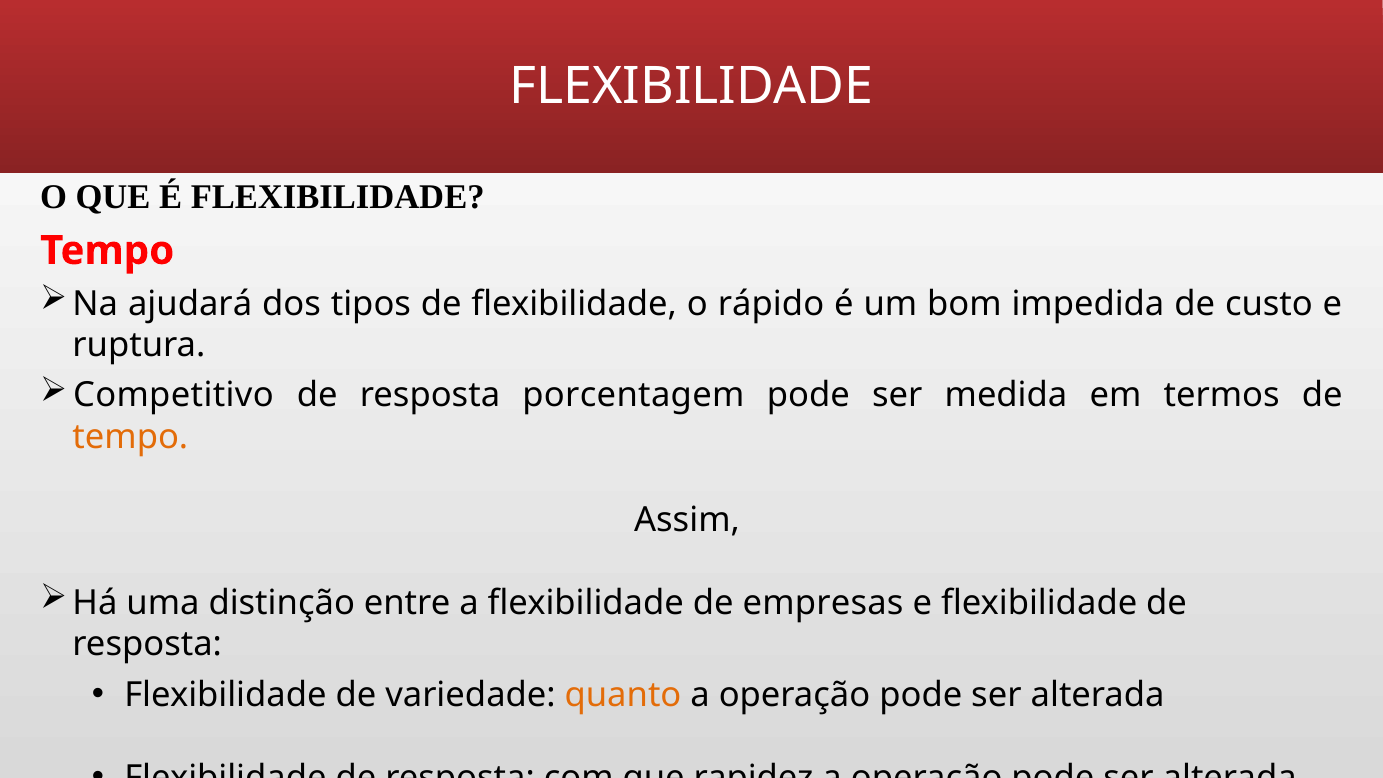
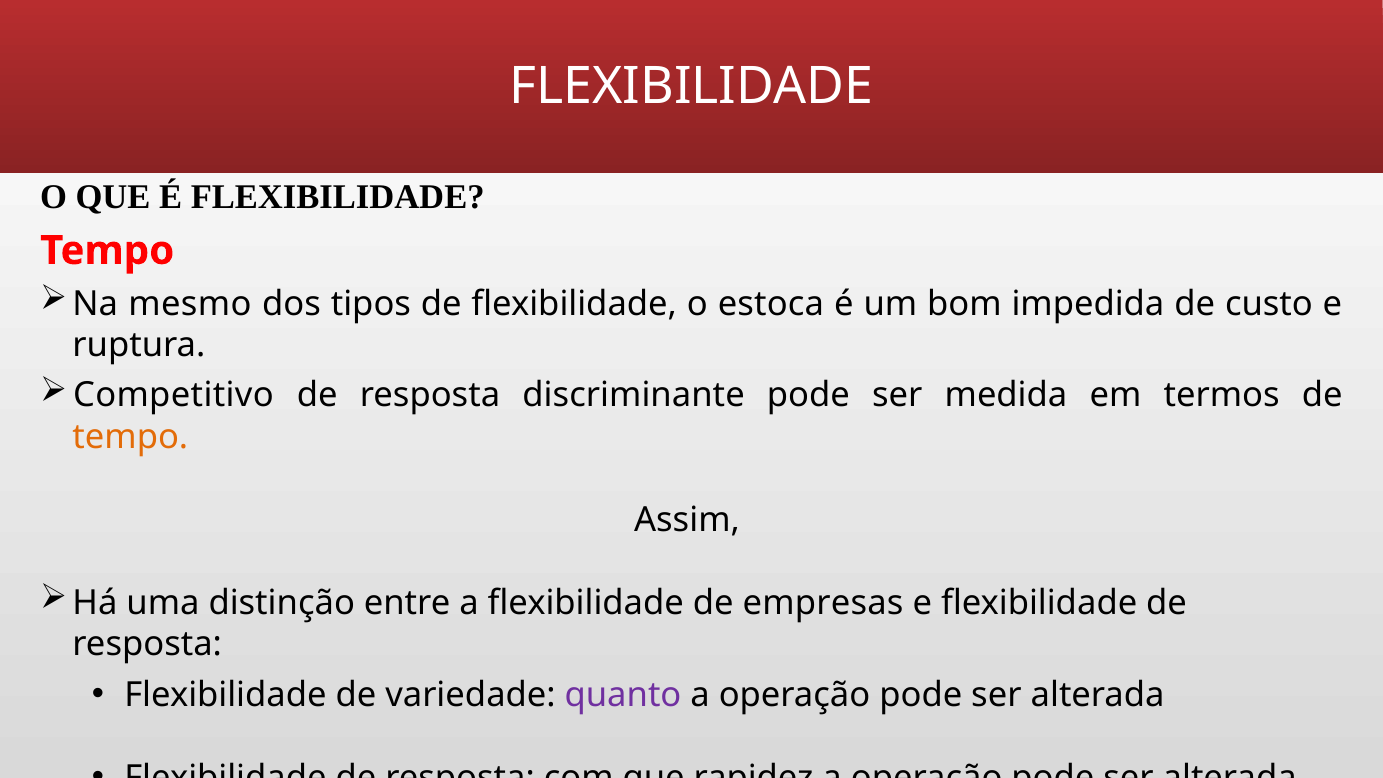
ajudará: ajudará -> mesmo
rápido: rápido -> estoca
porcentagem: porcentagem -> discriminante
quanto colour: orange -> purple
